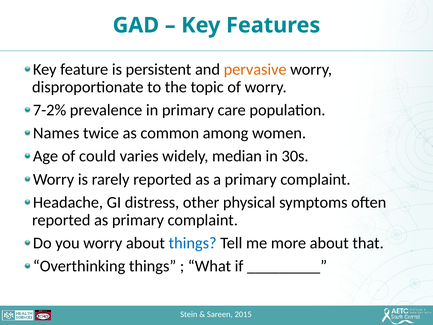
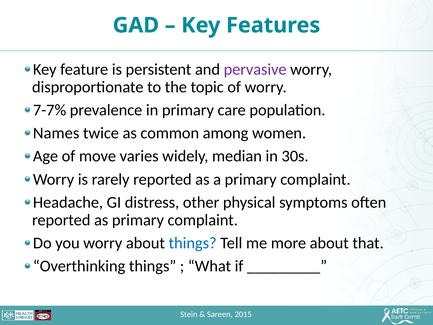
pervasive colour: orange -> purple
7-2%: 7-2% -> 7-7%
could: could -> move
